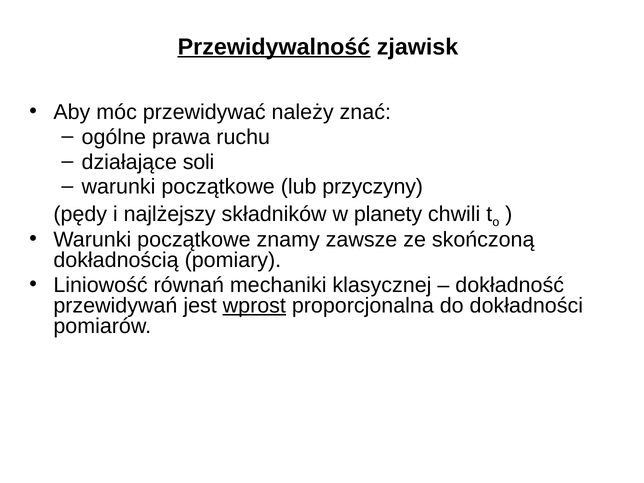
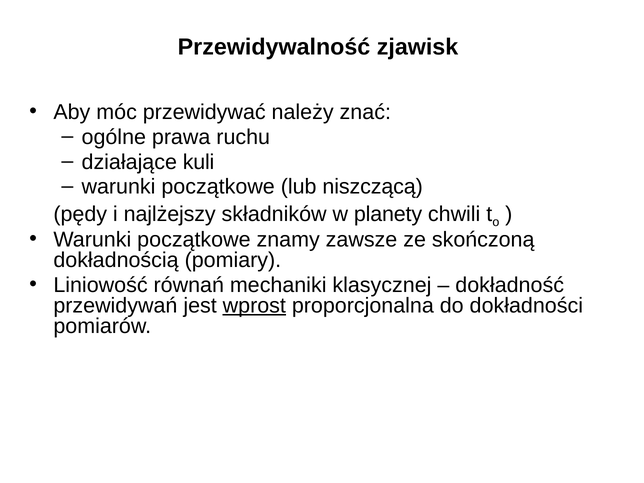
Przewidywalność underline: present -> none
soli: soli -> kuli
przyczyny: przyczyny -> niszczącą
